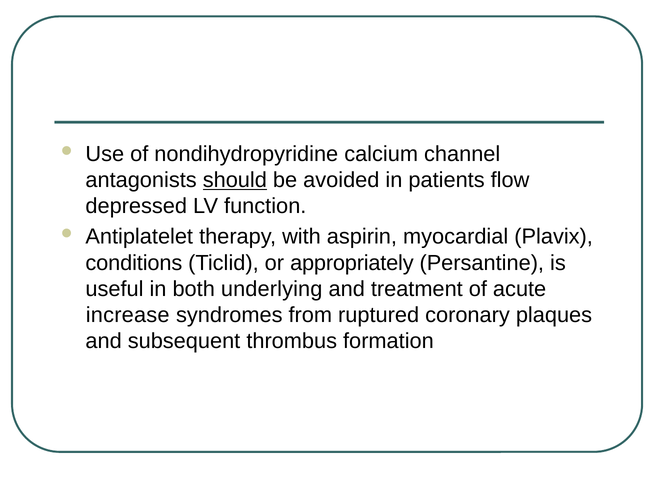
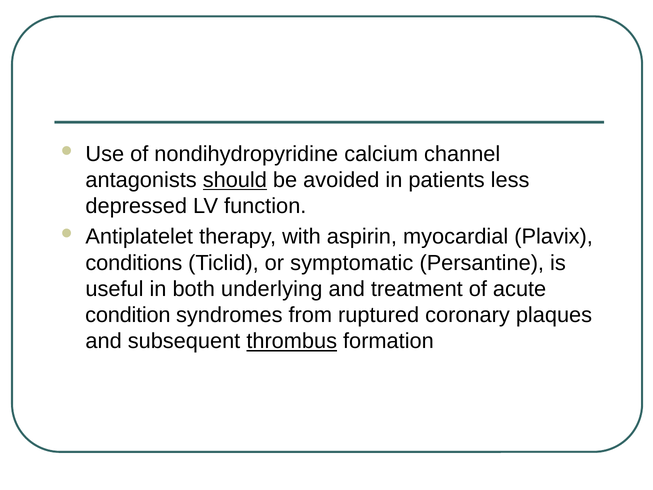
flow: flow -> less
appropriately: appropriately -> symptomatic
increase: increase -> condition
thrombus underline: none -> present
